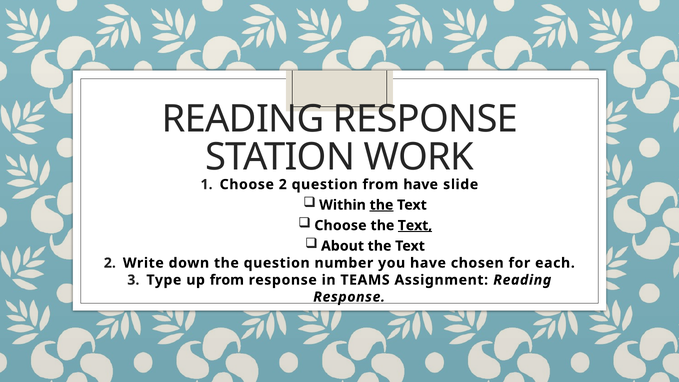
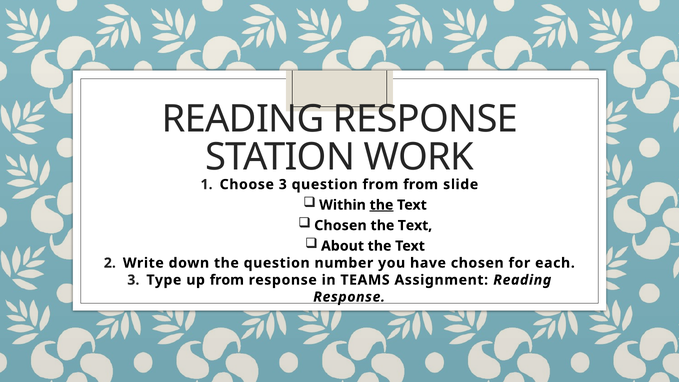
Choose 2: 2 -> 3
from have: have -> from
Choose at (340, 225): Choose -> Chosen
Text at (415, 225) underline: present -> none
